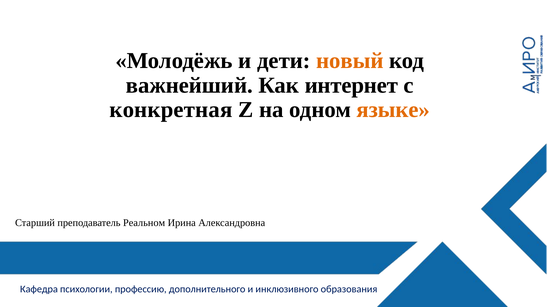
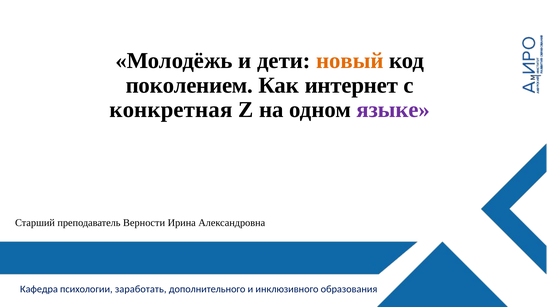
важнейший: важнейший -> поколением
языке colour: orange -> purple
Реальном: Реальном -> Верности
профессию: профессию -> заработать
